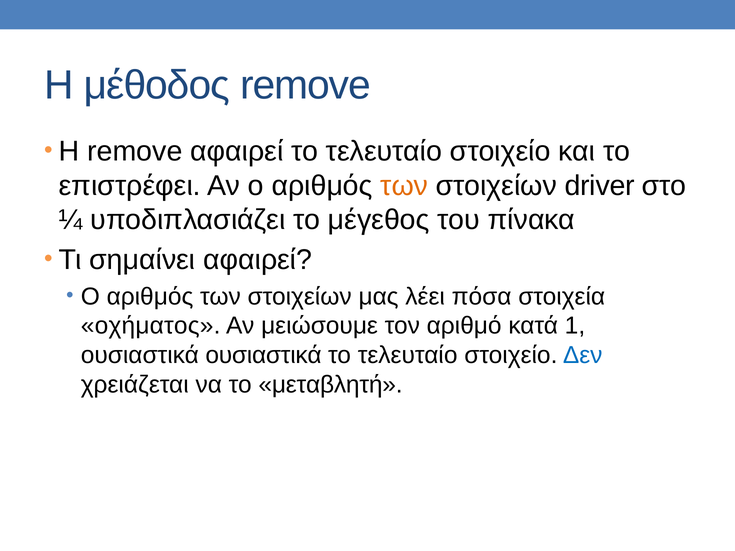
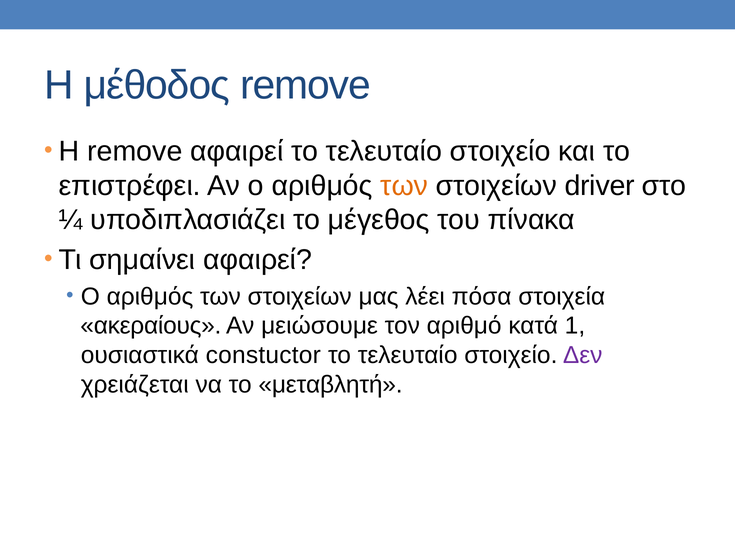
οχήματος: οχήματος -> ακεραίους
ουσιαστικά ουσιαστικά: ουσιαστικά -> constuctor
Δεν colour: blue -> purple
